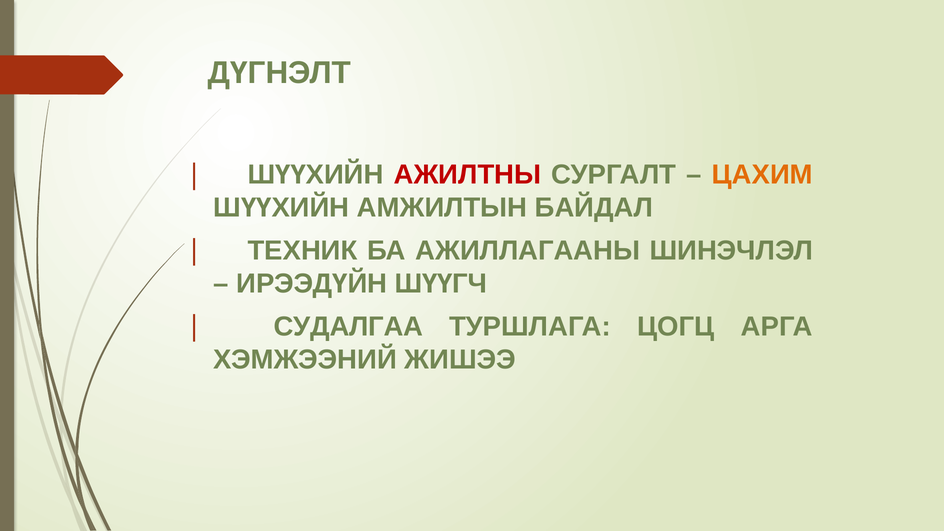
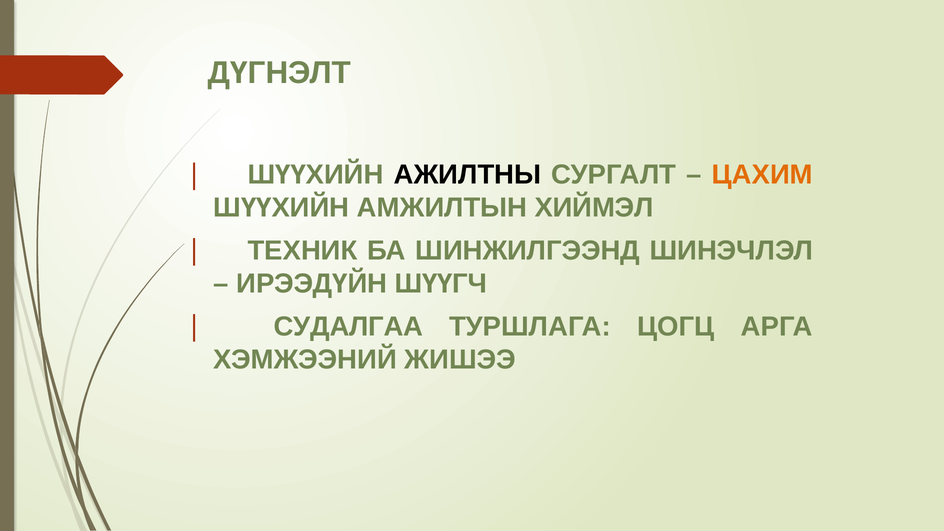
АЖИЛТНЫ colour: red -> black
БАЙДАЛ: БАЙДАЛ -> ХИЙМЭЛ
АЖИЛЛАГААНЫ: АЖИЛЛАГААНЫ -> ШИНЖИЛГЭЭНД
